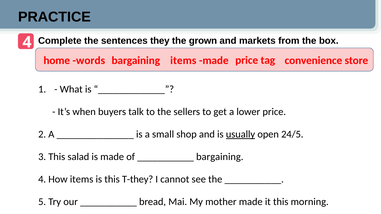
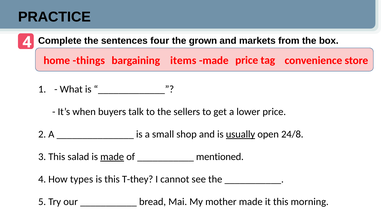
they: they -> four
words: words -> things
24/5: 24/5 -> 24/8
made at (112, 157) underline: none -> present
bargaining at (220, 157): bargaining -> mentioned
How items: items -> types
